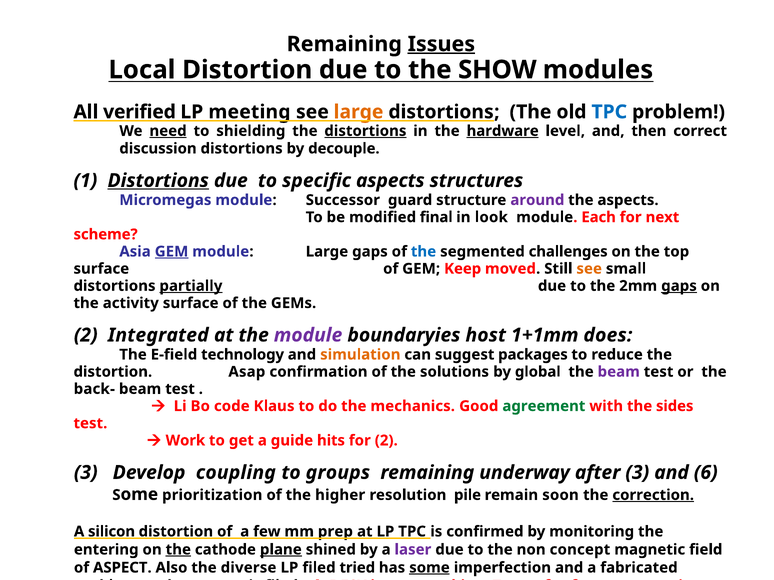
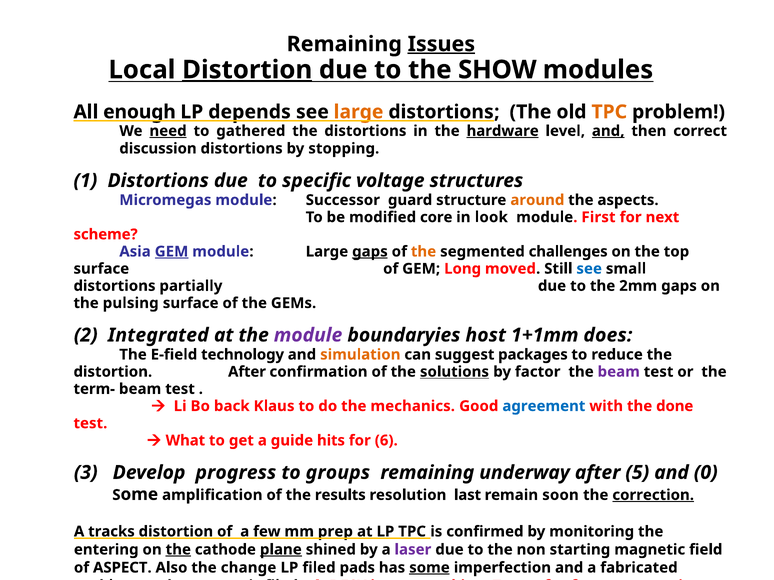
Distortion at (247, 70) underline: none -> present
verified: verified -> enough
meeting: meeting -> depends
TPC at (609, 112) colour: blue -> orange
shielding: shielding -> gathered
distortions at (365, 131) underline: present -> none
and at (608, 131) underline: none -> present
decouple: decouple -> stopping
Distortions at (158, 181) underline: present -> none
specific aspects: aspects -> voltage
around colour: purple -> orange
final: final -> core
Each: Each -> First
gaps at (370, 252) underline: none -> present
the at (424, 252) colour: blue -> orange
Keep: Keep -> Long
see at (589, 269) colour: orange -> blue
partially underline: present -> none
gaps at (679, 286) underline: present -> none
activity: activity -> pulsing
distortion Asap: Asap -> After
solutions underline: none -> present
global: global -> factor
back-: back- -> term-
code: code -> back
agreement colour: green -> blue
sides: sides -> done
Work: Work -> What
for 2: 2 -> 6
coupling: coupling -> progress
after 3: 3 -> 5
6: 6 -> 0
prioritization: prioritization -> amplification
higher: higher -> results
pile: pile -> last
silicon: silicon -> tracks
concept: concept -> starting
diverse: diverse -> change
filed tried: tried -> pads
